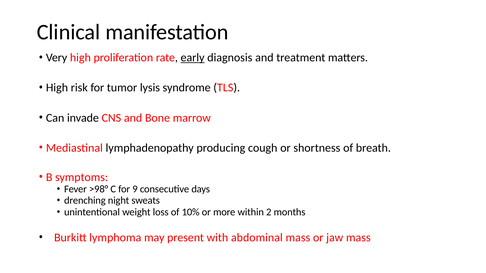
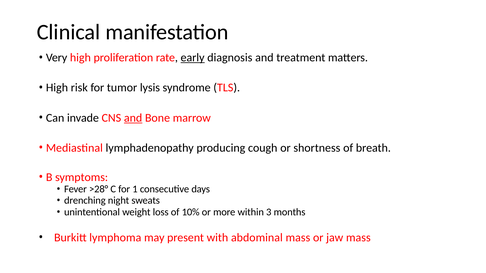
and at (133, 118) underline: none -> present
>98°: >98° -> >28°
9: 9 -> 1
2: 2 -> 3
